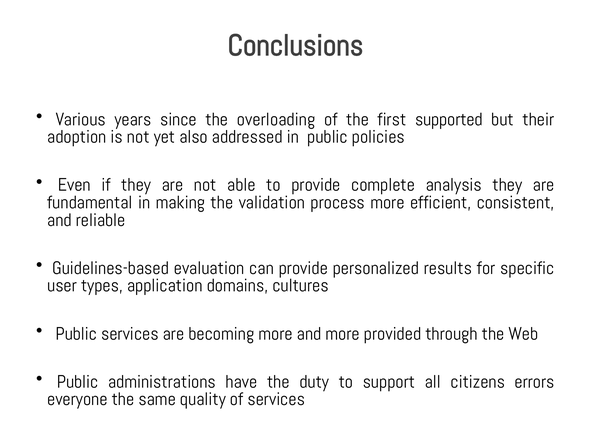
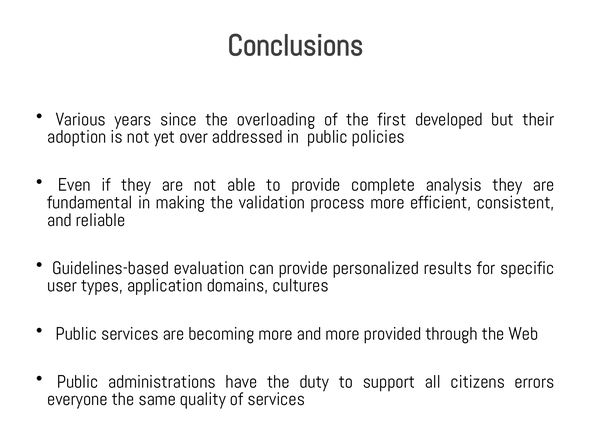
supported: supported -> developed
also: also -> over
